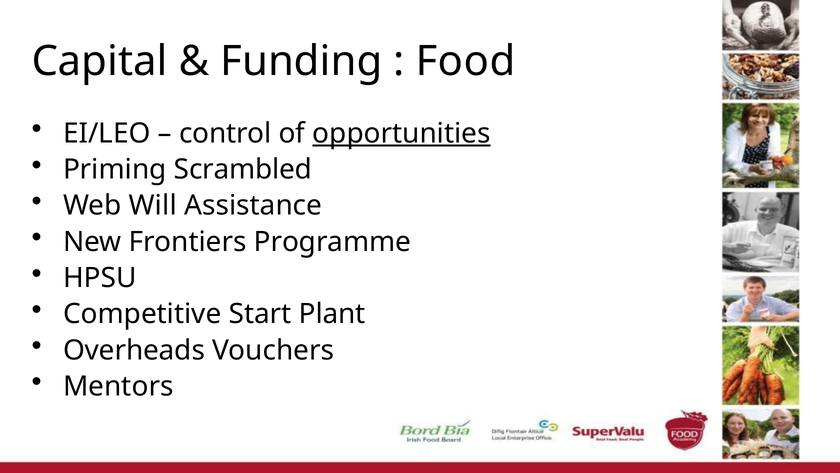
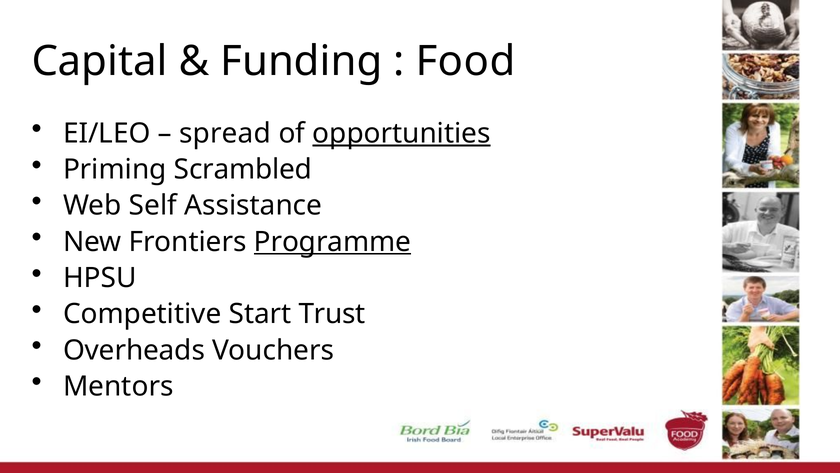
control: control -> spread
Will: Will -> Self
Programme underline: none -> present
Plant: Plant -> Trust
